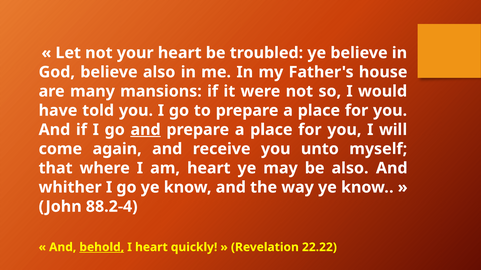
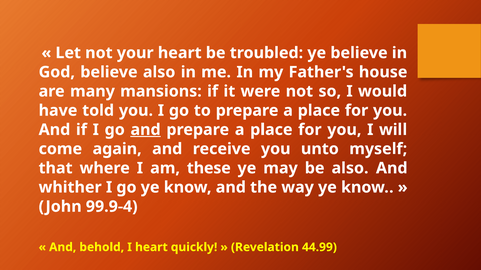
am heart: heart -> these
88.2-4: 88.2-4 -> 99.9-4
behold underline: present -> none
22.22: 22.22 -> 44.99
